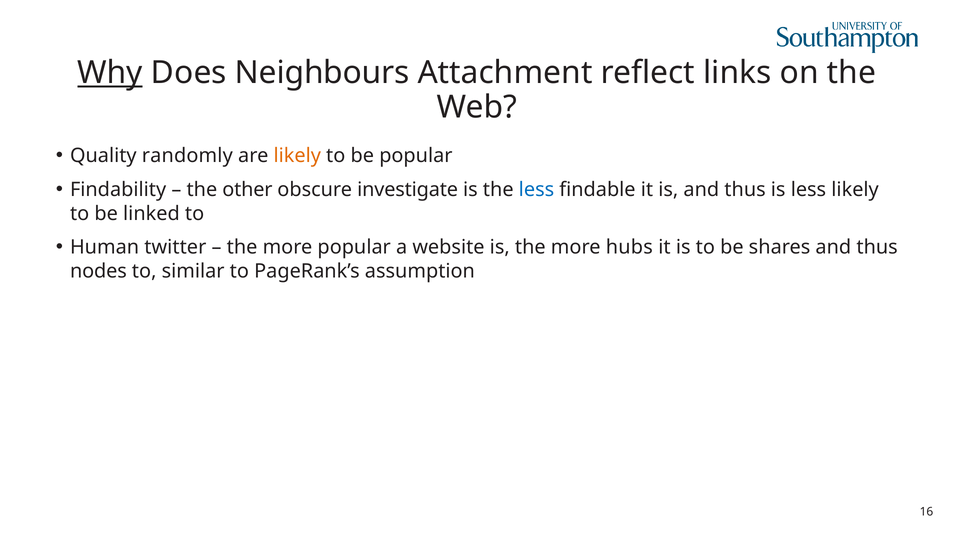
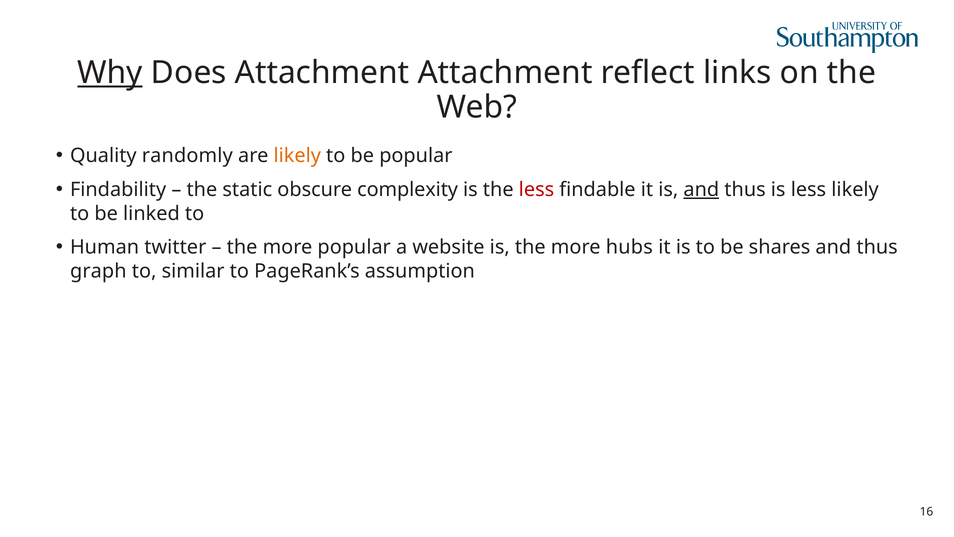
Does Neighbours: Neighbours -> Attachment
other: other -> static
investigate: investigate -> complexity
less at (536, 189) colour: blue -> red
and at (701, 189) underline: none -> present
nodes: nodes -> graph
